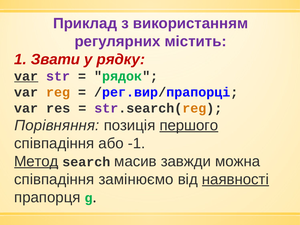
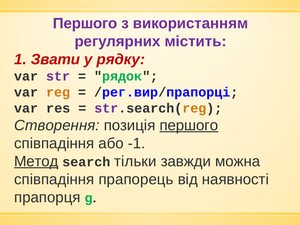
Приклад at (85, 23): Приклад -> Першого
var at (26, 76) underline: present -> none
Порівняння: Порівняння -> Створення
масив: масив -> тільки
замінюємо: замінюємо -> прапорець
наявності underline: present -> none
